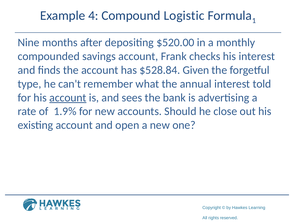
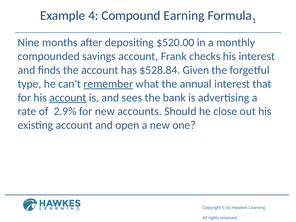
Logistic: Logistic -> Earning
remember underline: none -> present
told: told -> that
1.9%: 1.9% -> 2.9%
